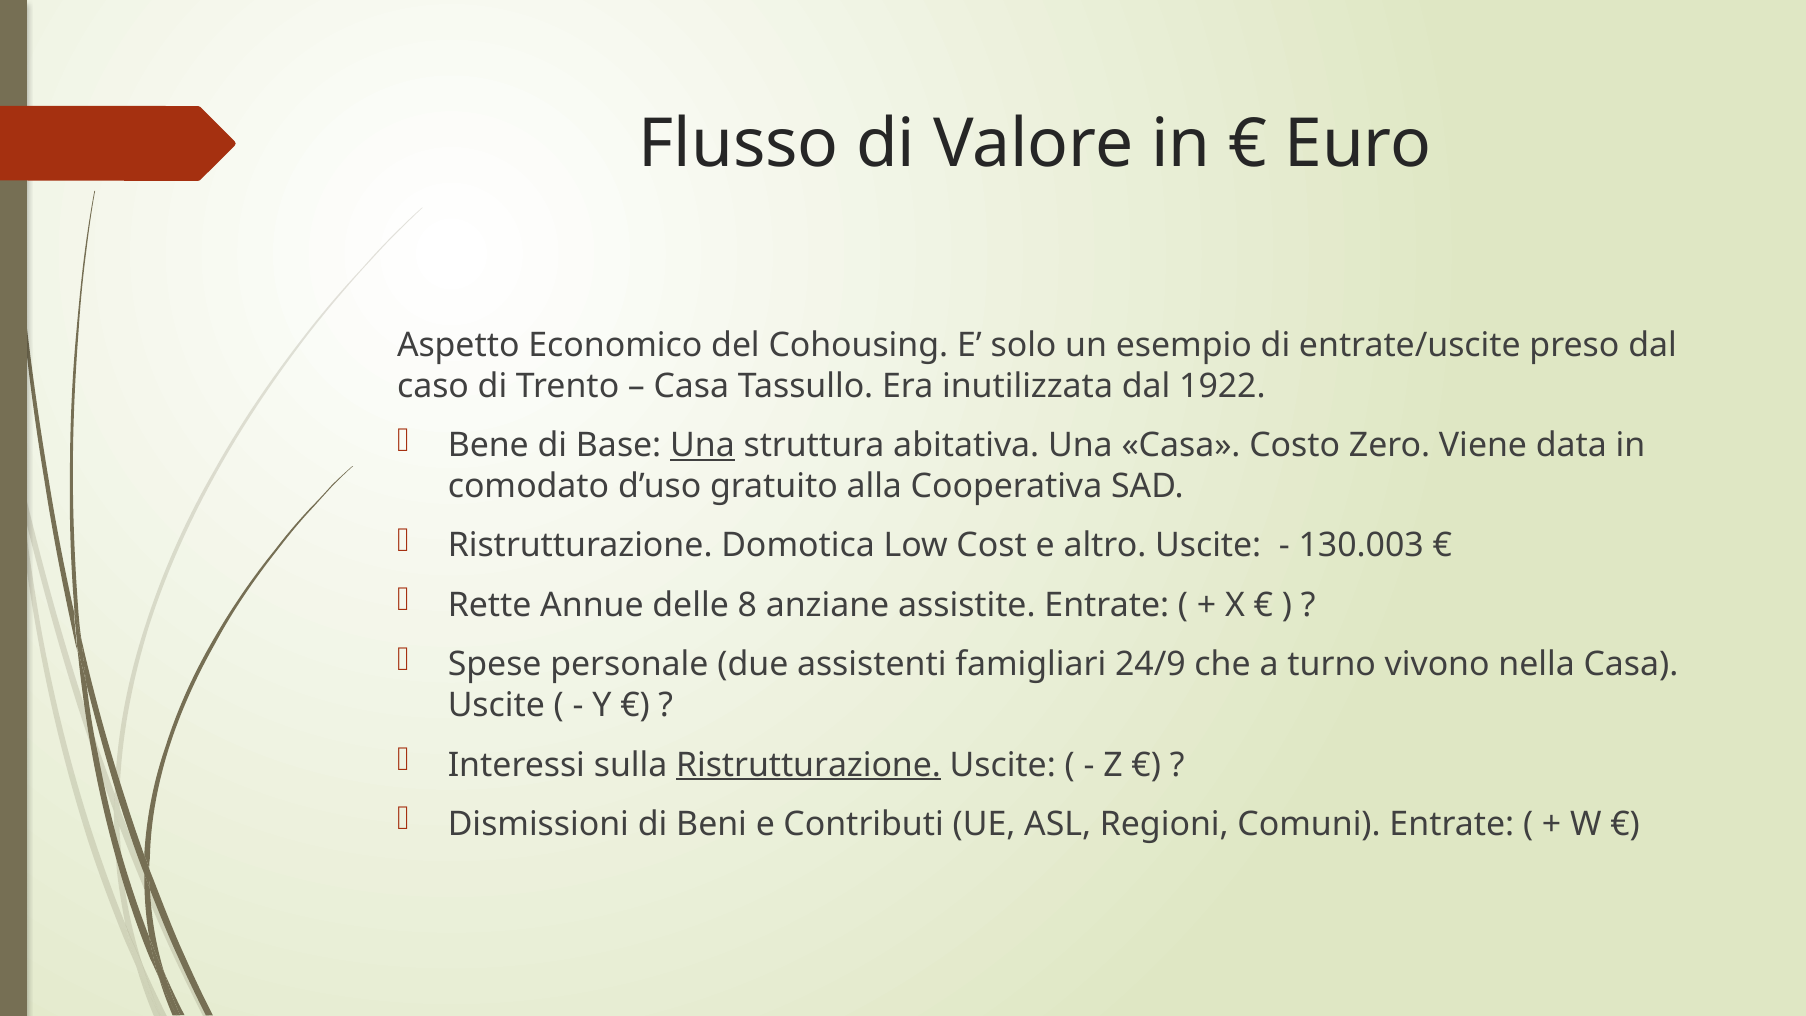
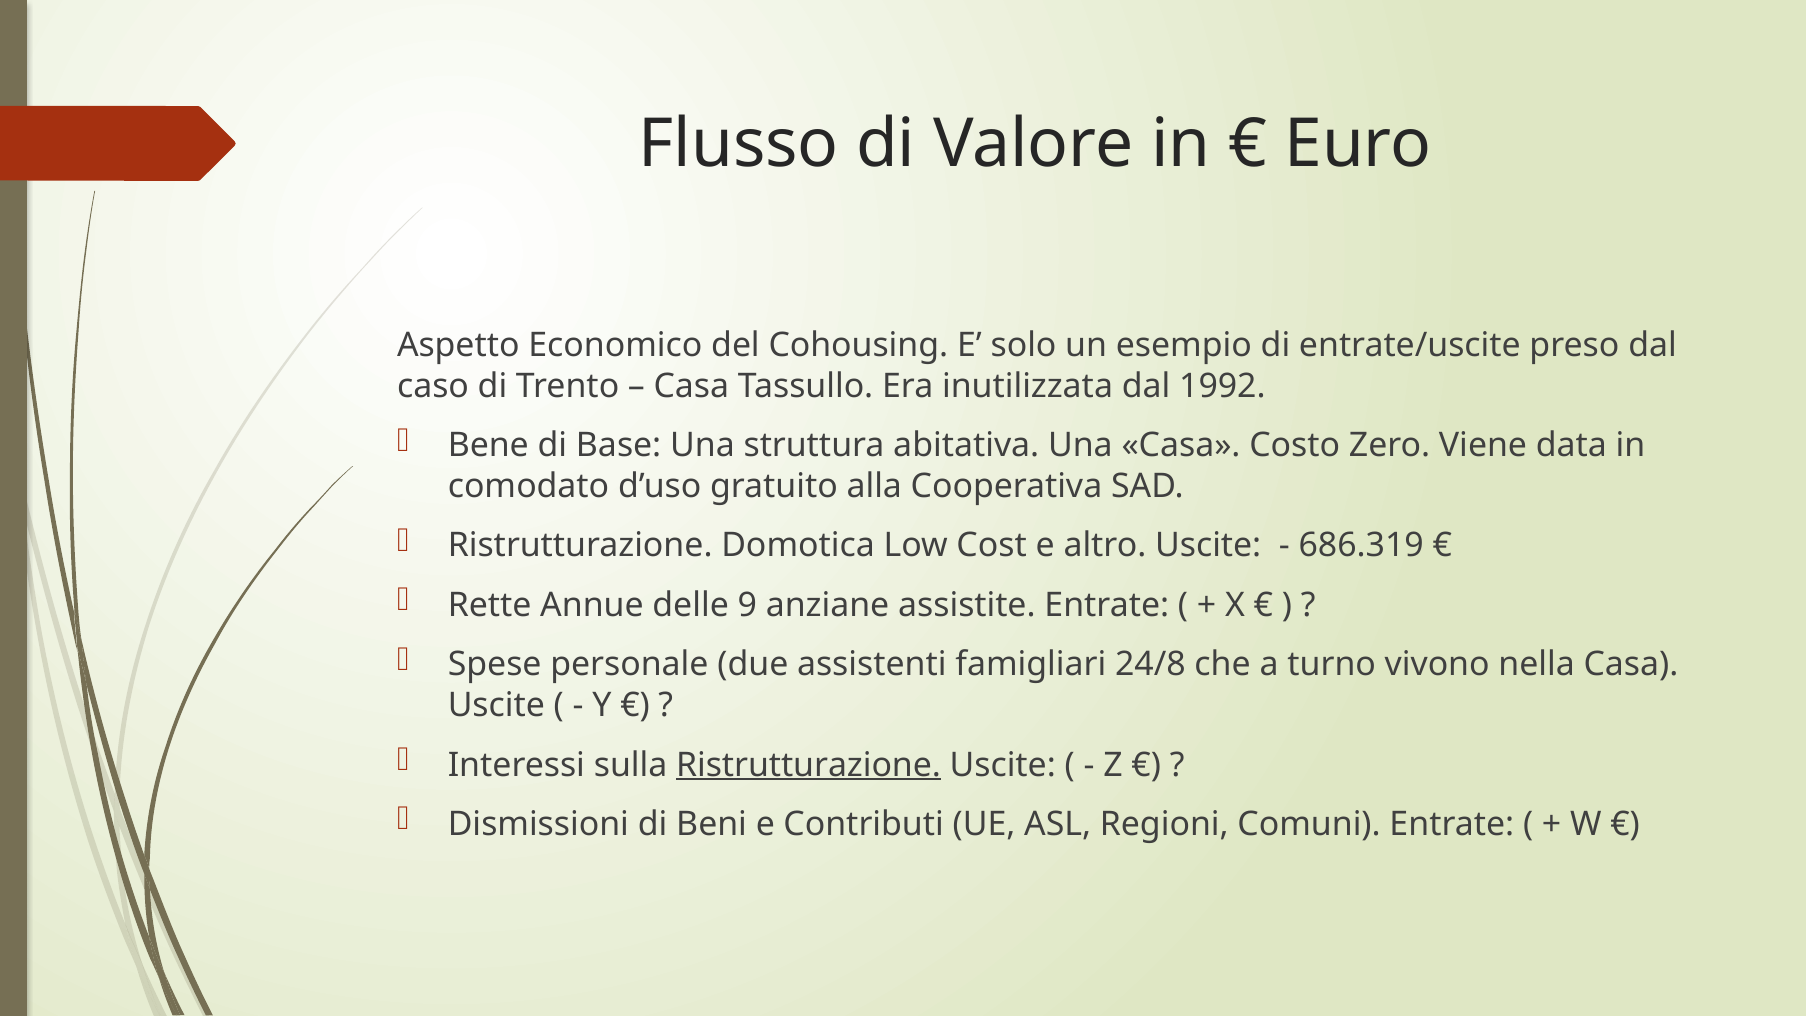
1922: 1922 -> 1992
Una at (702, 446) underline: present -> none
130.003: 130.003 -> 686.319
8: 8 -> 9
24/9: 24/9 -> 24/8
